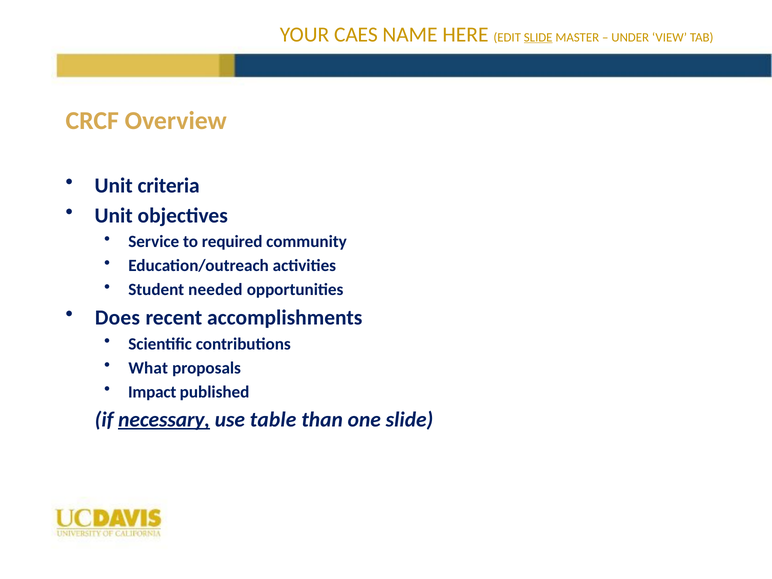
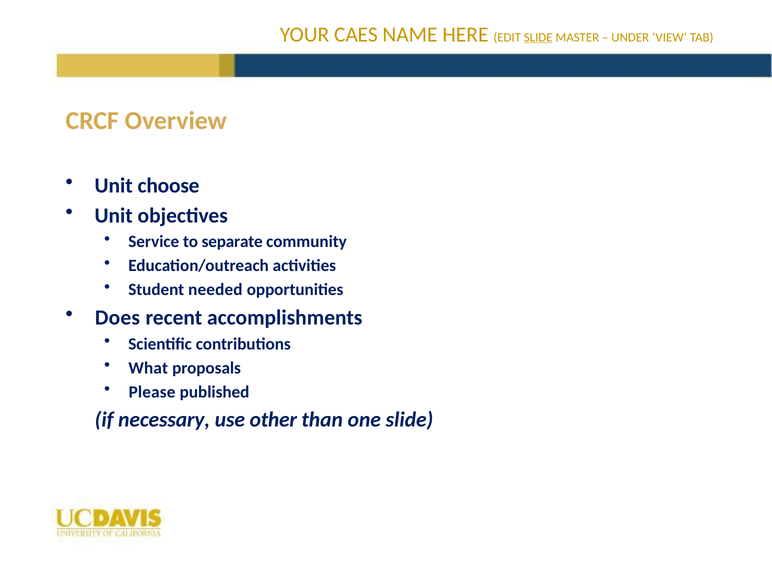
criteria: criteria -> choose
required: required -> separate
Impact: Impact -> Please
necessary underline: present -> none
table: table -> other
